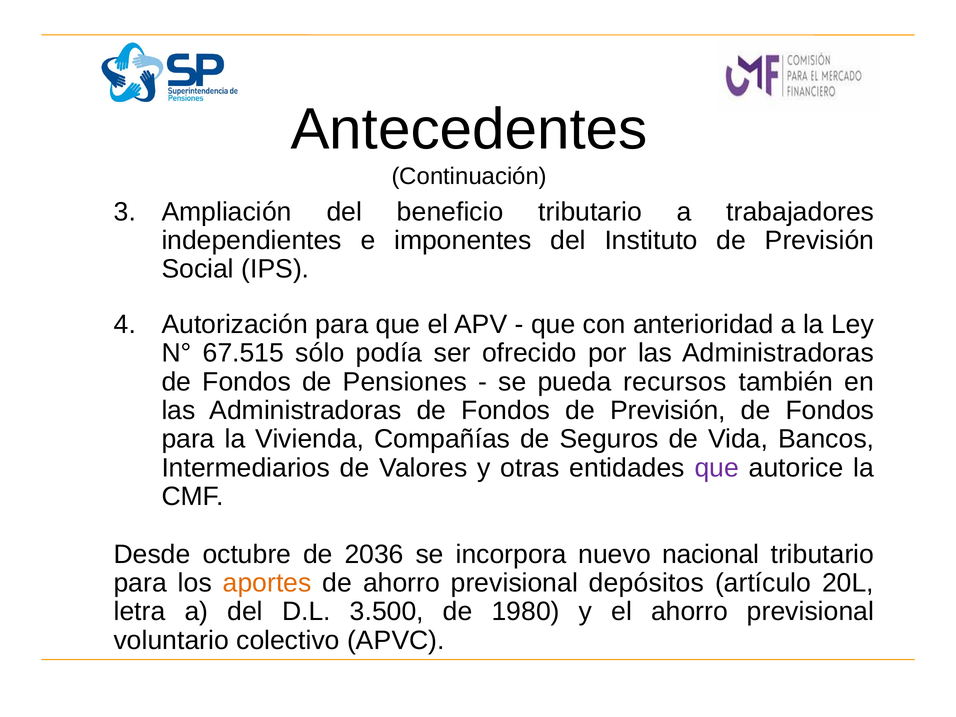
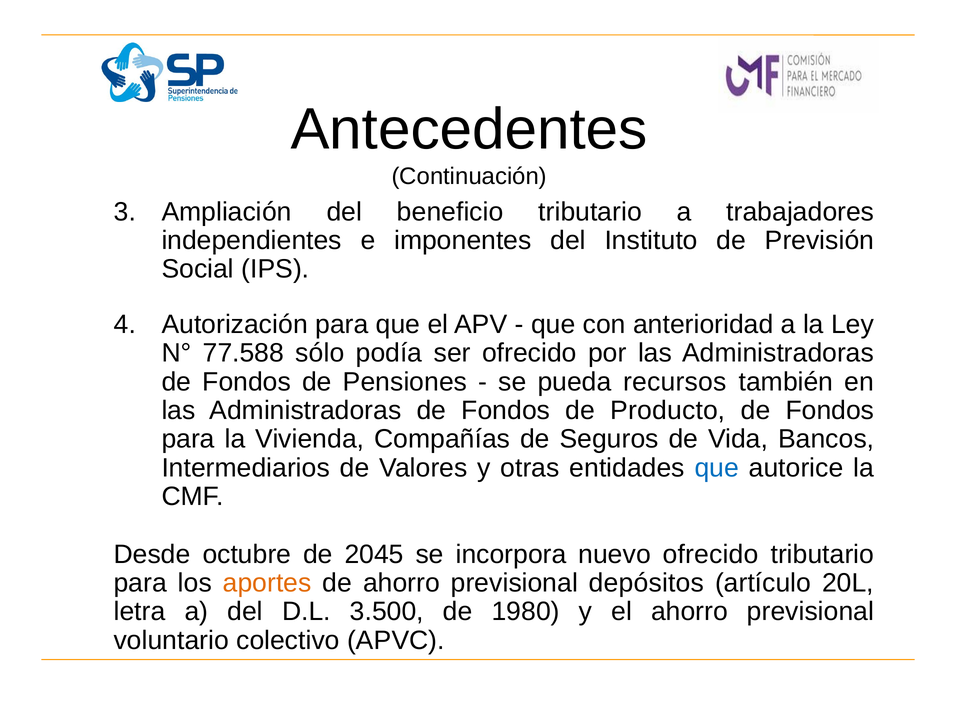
67.515: 67.515 -> 77.588
Fondos de Previsión: Previsión -> Producto
que at (717, 468) colour: purple -> blue
2036: 2036 -> 2045
nuevo nacional: nacional -> ofrecido
